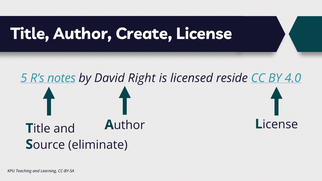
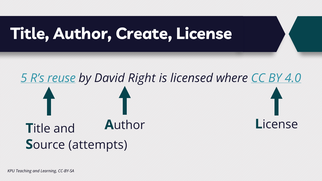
notes: notes -> reuse
reside: reside -> where
eliminate: eliminate -> attempts
